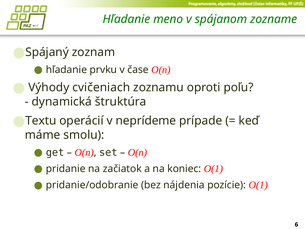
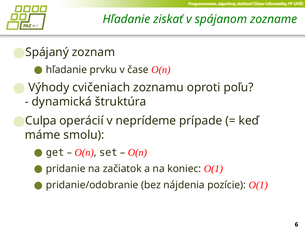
meno: meno -> ziskať
Textu: Textu -> Culpa
